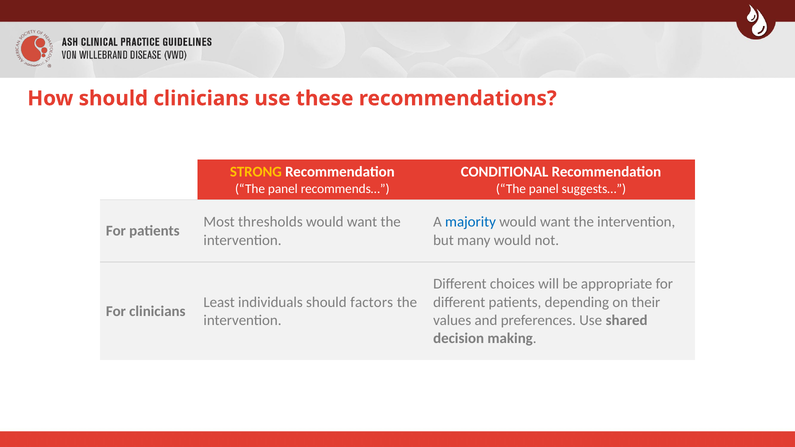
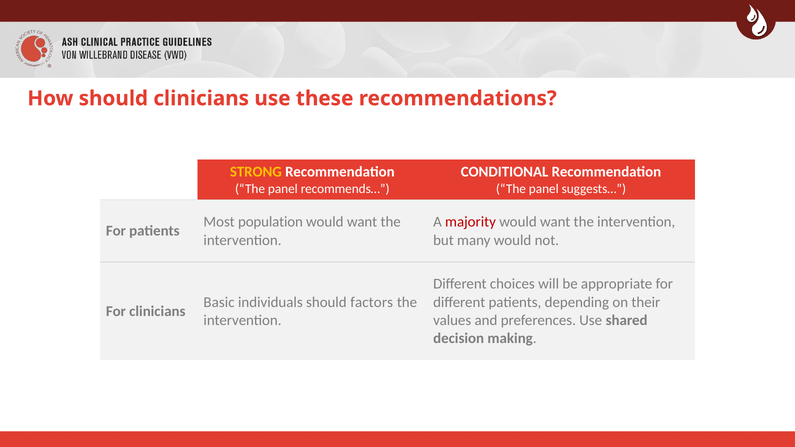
thresholds: thresholds -> population
majority colour: blue -> red
Least: Least -> Basic
